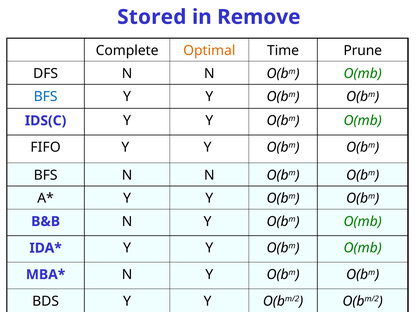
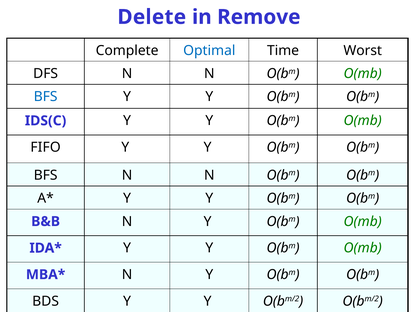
Stored: Stored -> Delete
Optimal colour: orange -> blue
Prune: Prune -> Worst
